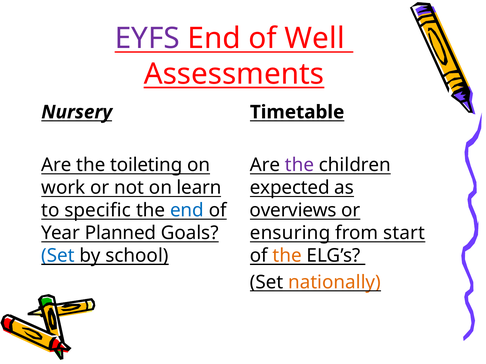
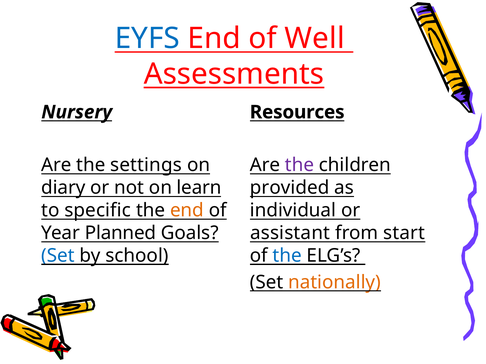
EYFS colour: purple -> blue
Timetable: Timetable -> Resources
toileting: toileting -> settings
work: work -> diary
expected: expected -> provided
end at (187, 211) colour: blue -> orange
overviews: overviews -> individual
ensuring: ensuring -> assistant
the at (287, 256) colour: orange -> blue
